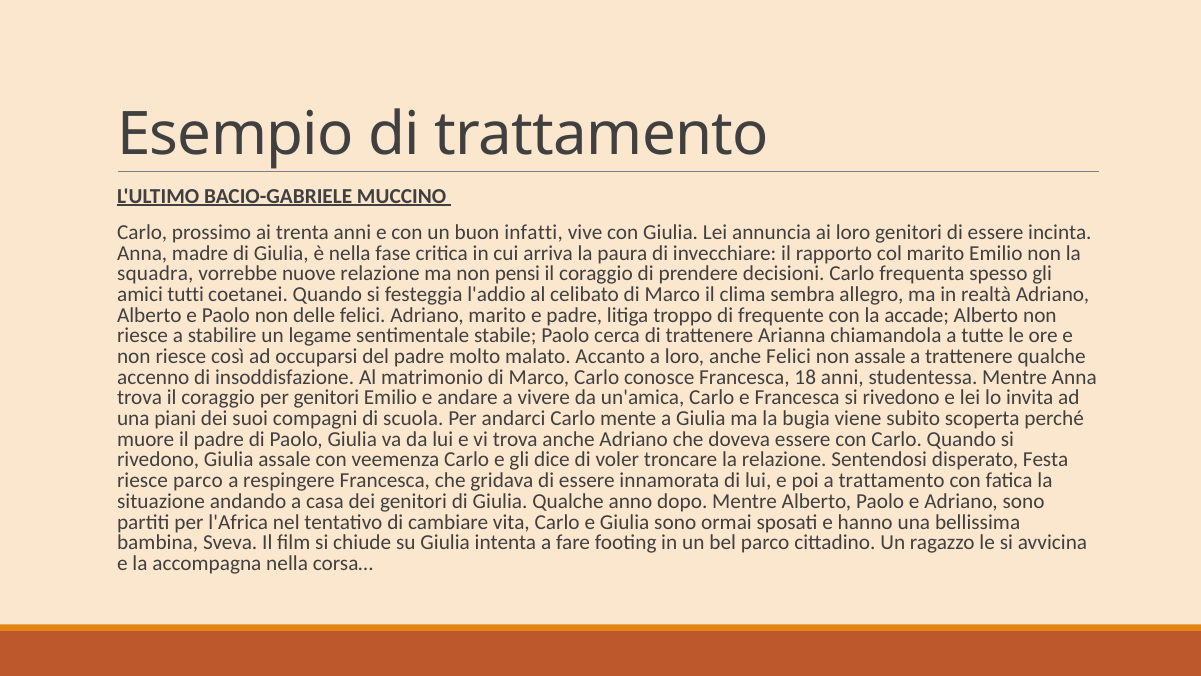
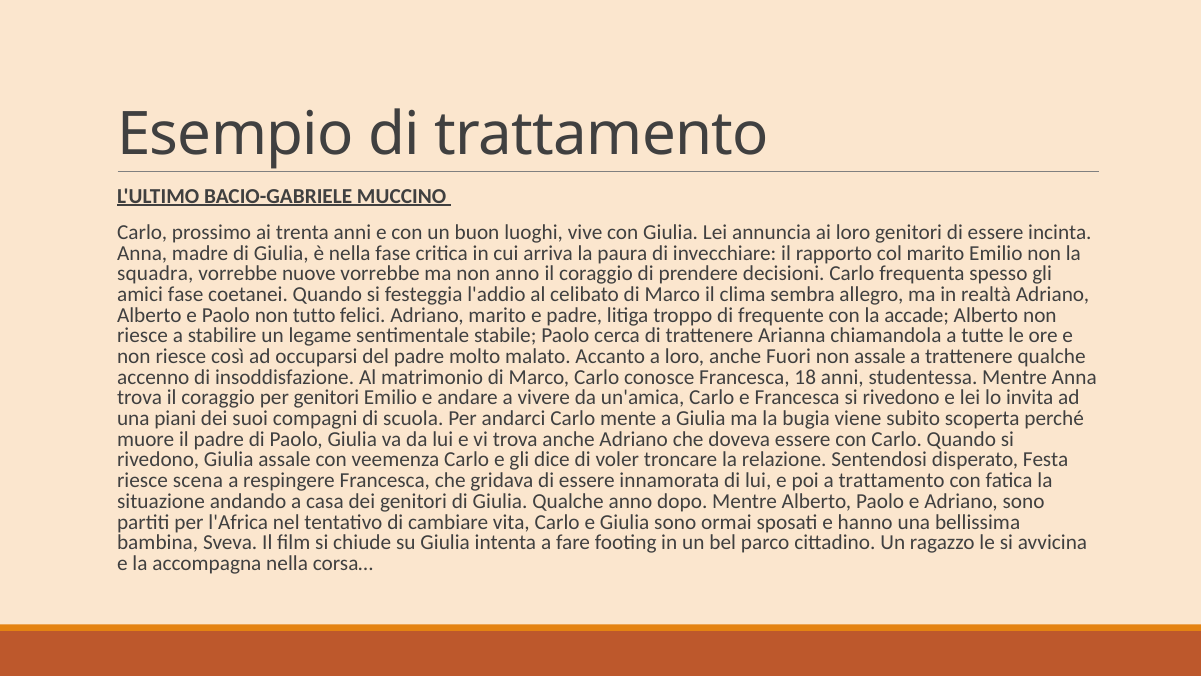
infatti: infatti -> luoghi
nuove relazione: relazione -> vorrebbe
non pensi: pensi -> anno
amici tutti: tutti -> fase
delle: delle -> tutto
anche Felici: Felici -> Fuori
riesce parco: parco -> scena
